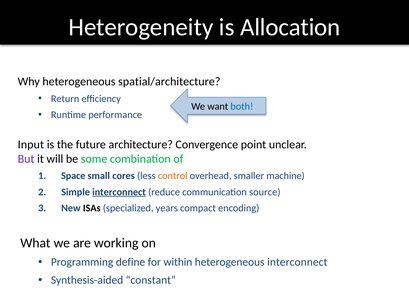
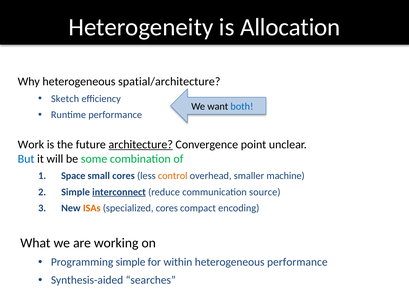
Return: Return -> Sketch
Input: Input -> Work
architecture underline: none -> present
But colour: purple -> blue
ISAs colour: black -> orange
specialized years: years -> cores
Programming define: define -> simple
heterogeneous interconnect: interconnect -> performance
constant: constant -> searches
